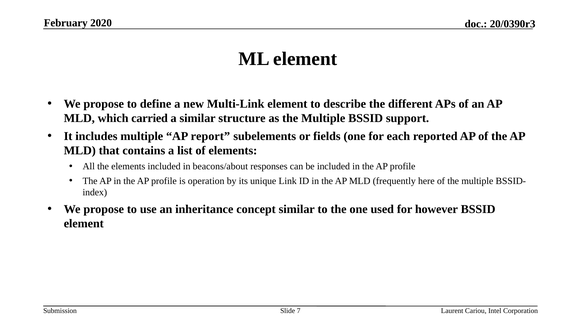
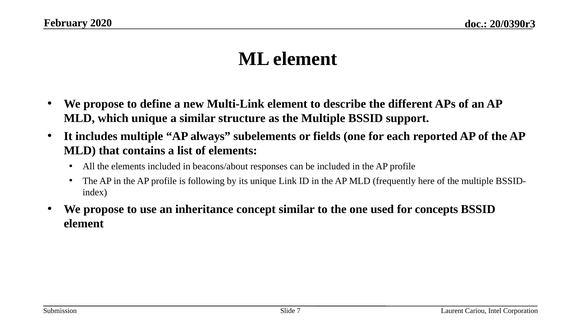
which carried: carried -> unique
report: report -> always
operation: operation -> following
however: however -> concepts
